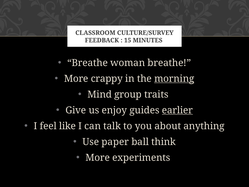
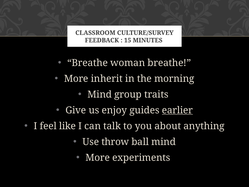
crappy: crappy -> inherit
morning underline: present -> none
paper: paper -> throw
ball think: think -> mind
